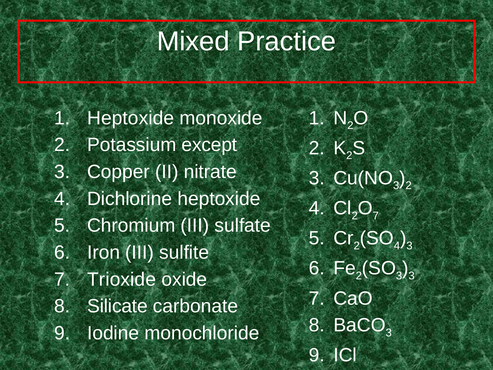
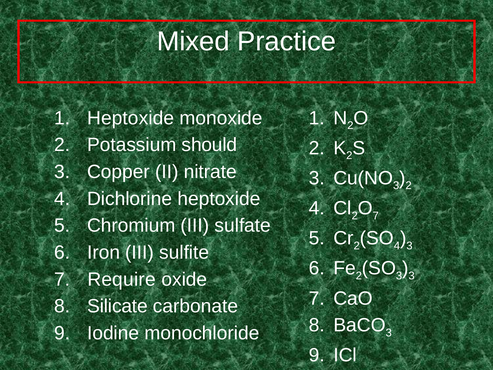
except: except -> should
Trioxide: Trioxide -> Require
